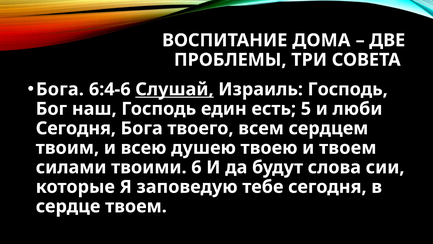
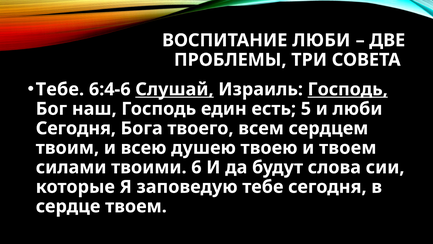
ВОСПИТАНИЕ ДОМА: ДОМА -> ЛЮБИ
Бога at (60, 89): Бога -> Тебе
Господь at (348, 89) underline: none -> present
